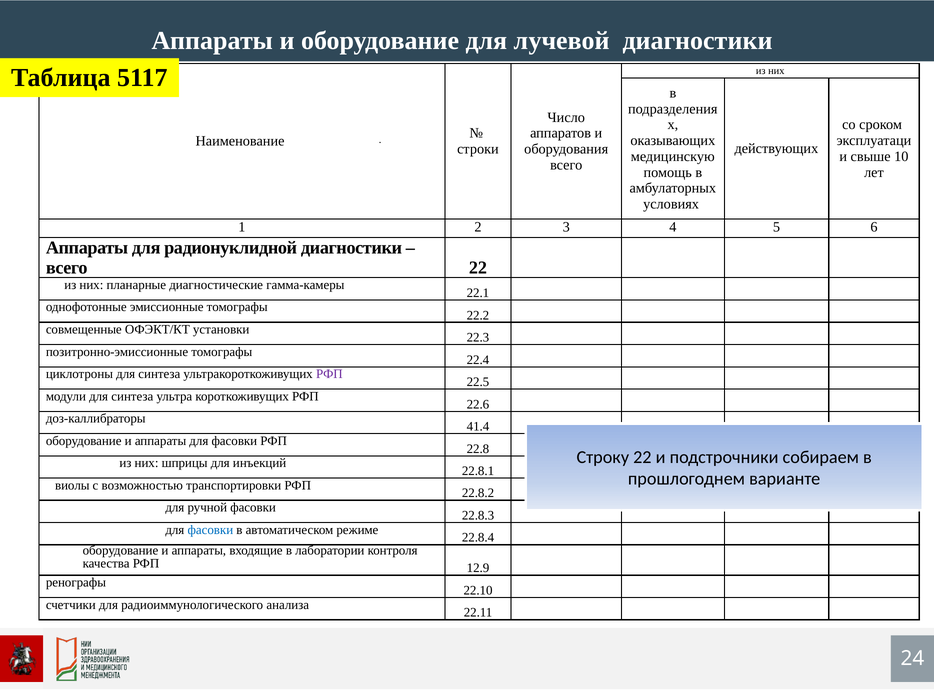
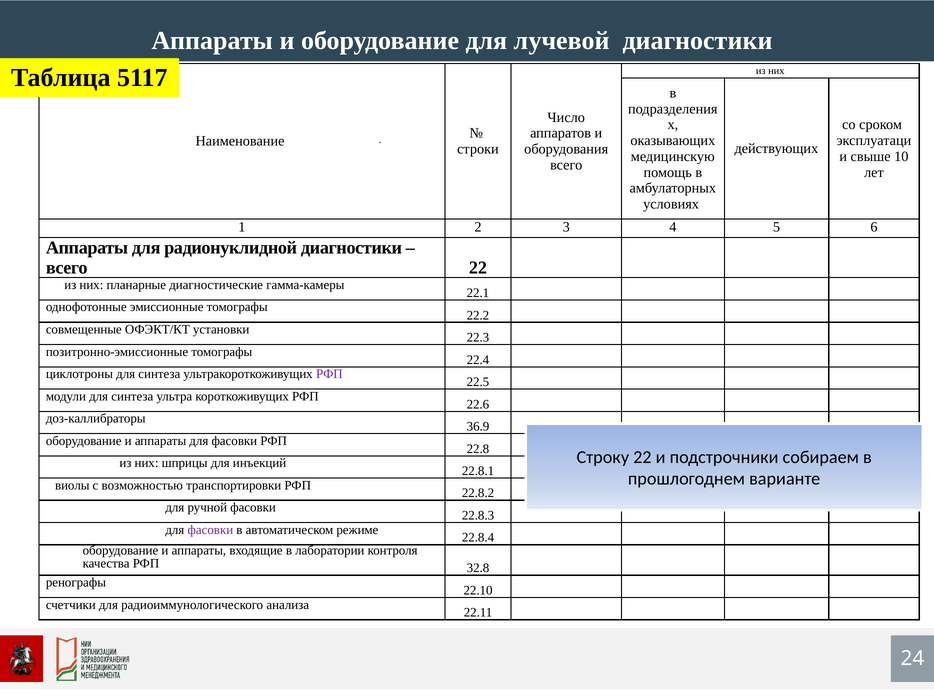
41.4: 41.4 -> 36.9
фасовки at (210, 530) colour: blue -> purple
12.9: 12.9 -> 32.8
